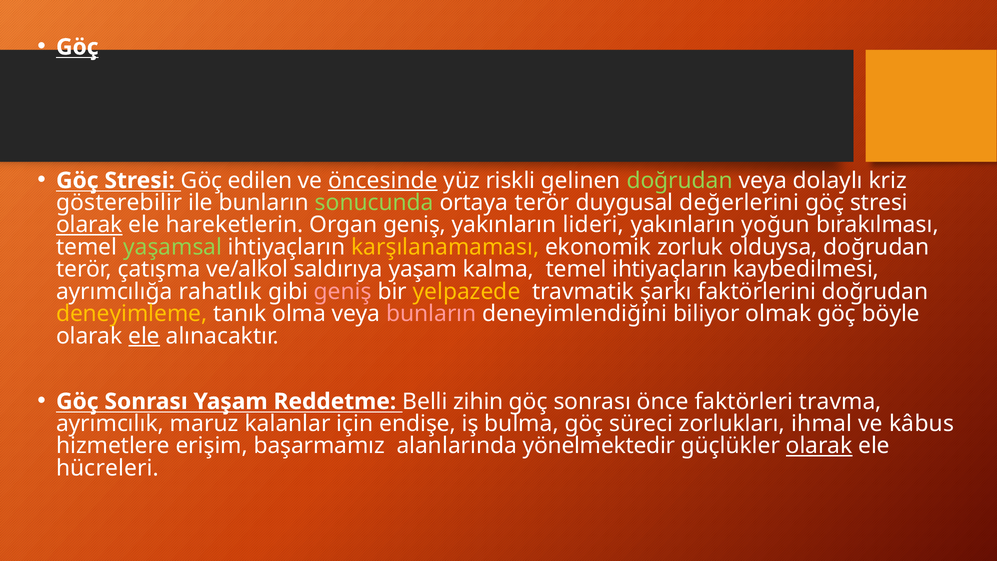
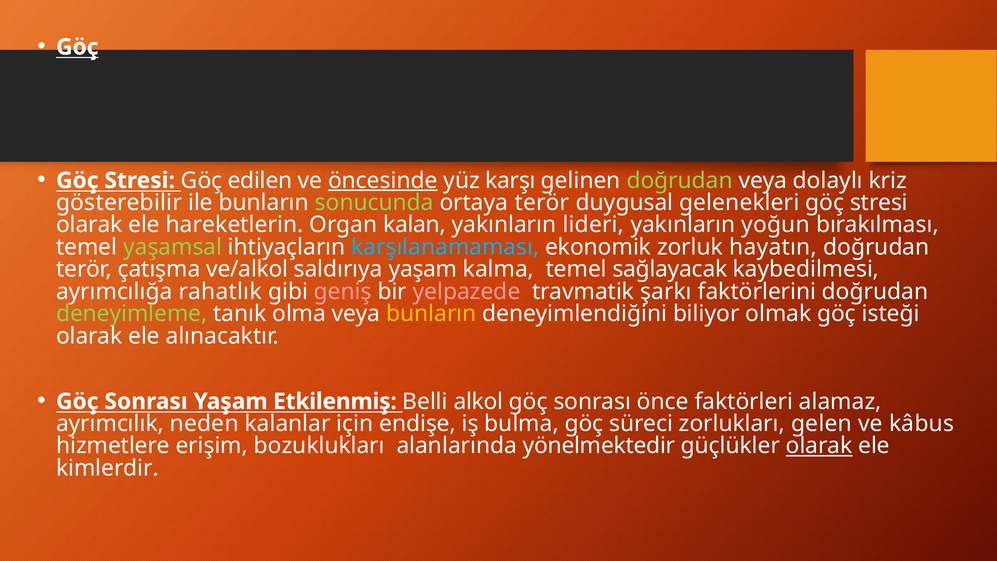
riskli: riskli -> karşı
değerlerini: değerlerini -> gelenekleri
olarak at (89, 225) underline: present -> none
Organ geniş: geniş -> kalan
karşılanamaması colour: yellow -> light blue
olduysa: olduysa -> hayatın
temel ihtiyaçların: ihtiyaçların -> sağlayacak
yelpazede colour: yellow -> pink
deneyimleme colour: yellow -> light green
bunların at (431, 314) colour: pink -> yellow
böyle: böyle -> isteği
ele at (144, 336) underline: present -> none
Reddetme: Reddetme -> Etkilenmiş
zihin: zihin -> alkol
travma: travma -> alamaz
maruz: maruz -> neden
ihmal: ihmal -> gelen
başarmamız: başarmamız -> bozuklukları
hücreleri: hücreleri -> kimlerdir
